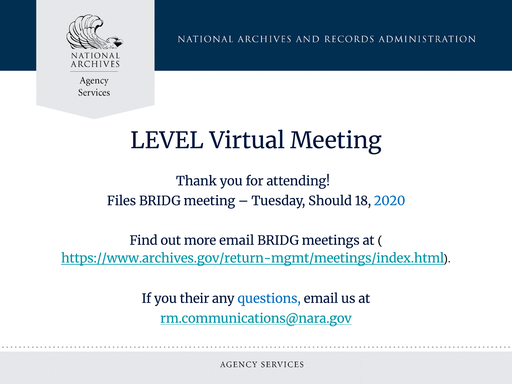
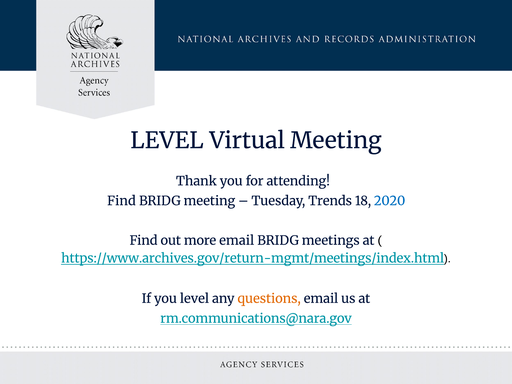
Files at (122, 201): Files -> Find
Should: Should -> Trends
you their: their -> level
questions colour: blue -> orange
